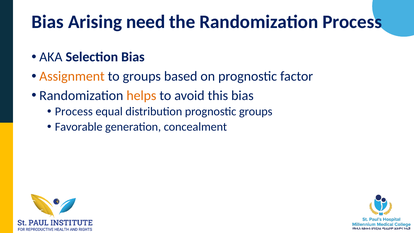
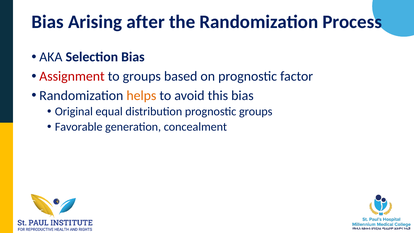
need: need -> after
Assignment colour: orange -> red
Process at (74, 112): Process -> Original
